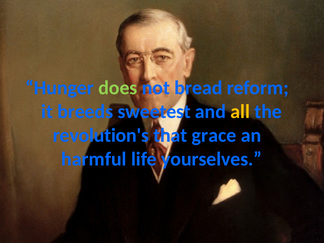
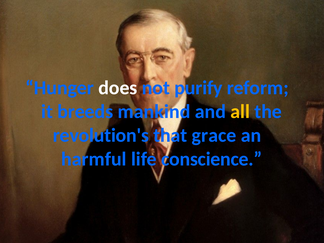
does colour: light green -> white
bread: bread -> purify
sweetest: sweetest -> mankind
yourselves: yourselves -> conscience
